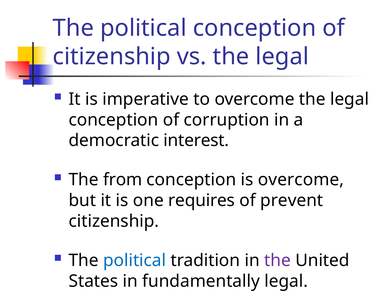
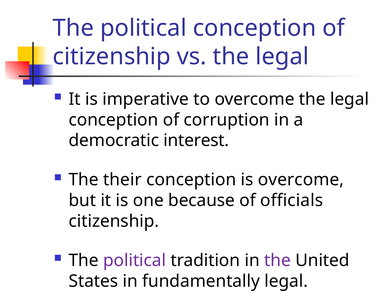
from: from -> their
requires: requires -> because
prevent: prevent -> officials
political at (135, 260) colour: blue -> purple
